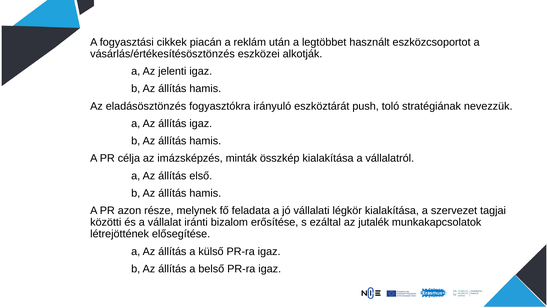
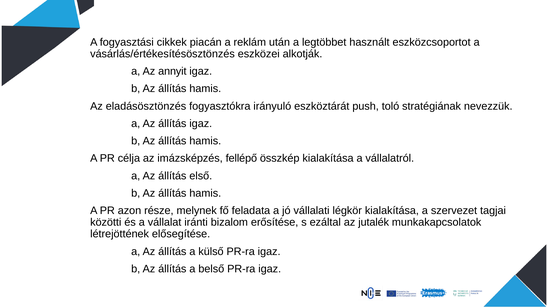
jelenti: jelenti -> annyit
minták: minták -> fellépő
